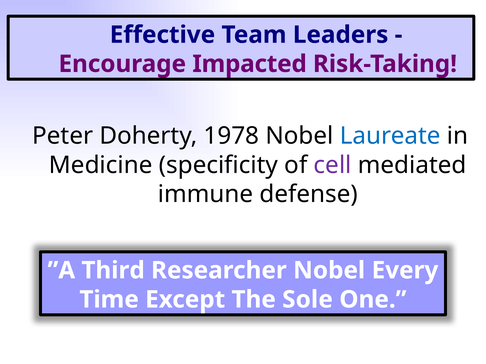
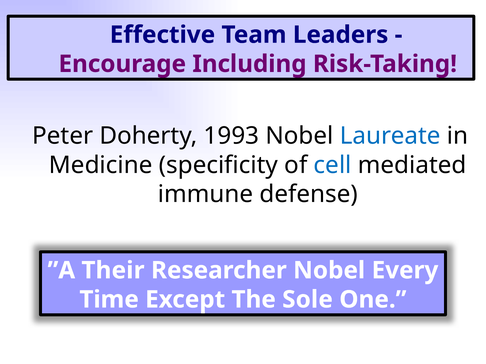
Impacted: Impacted -> Including
1978: 1978 -> 1993
cell colour: purple -> blue
Third: Third -> Their
